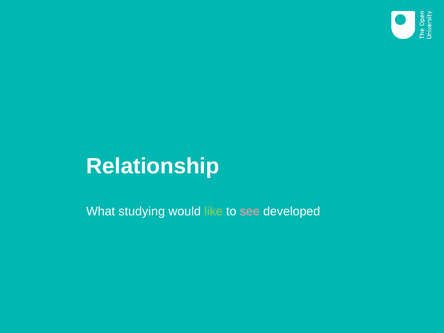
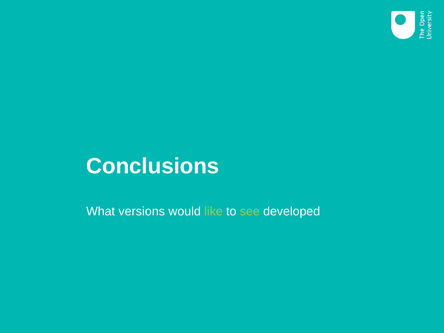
Relationship: Relationship -> Conclusions
studying: studying -> versions
see colour: pink -> light green
